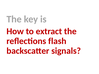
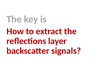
flash: flash -> layer
